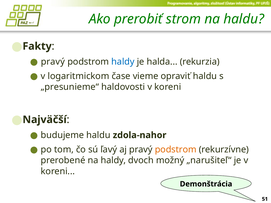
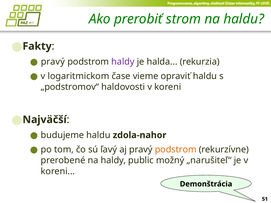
haldy at (123, 62) colour: blue -> purple
„presunieme“: „presunieme“ -> „podstromov“
dvoch: dvoch -> public
